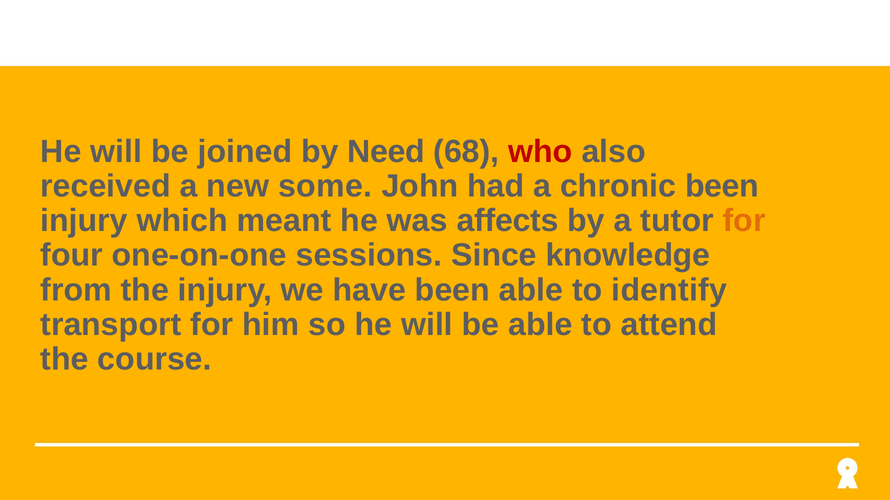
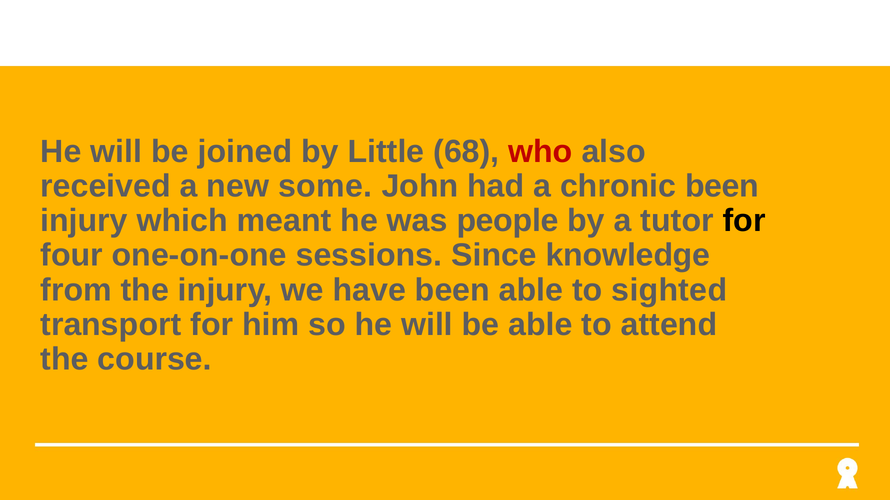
Need: Need -> Little
affects: affects -> people
for at (744, 221) colour: orange -> black
identify: identify -> sighted
